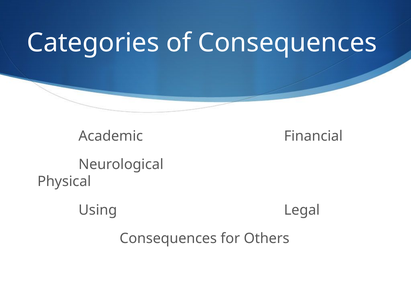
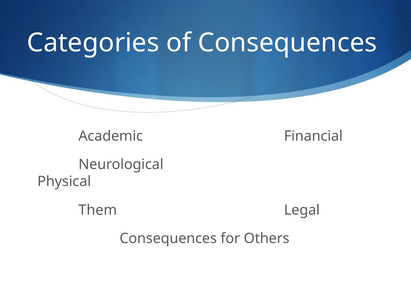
Using: Using -> Them
